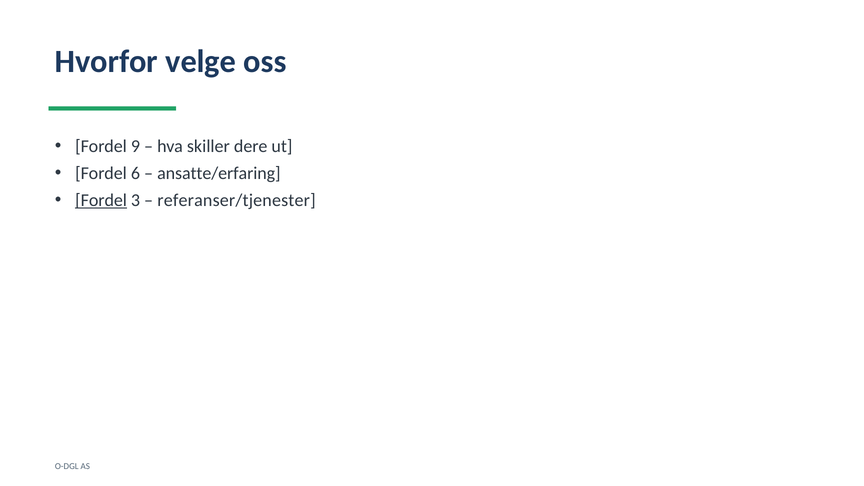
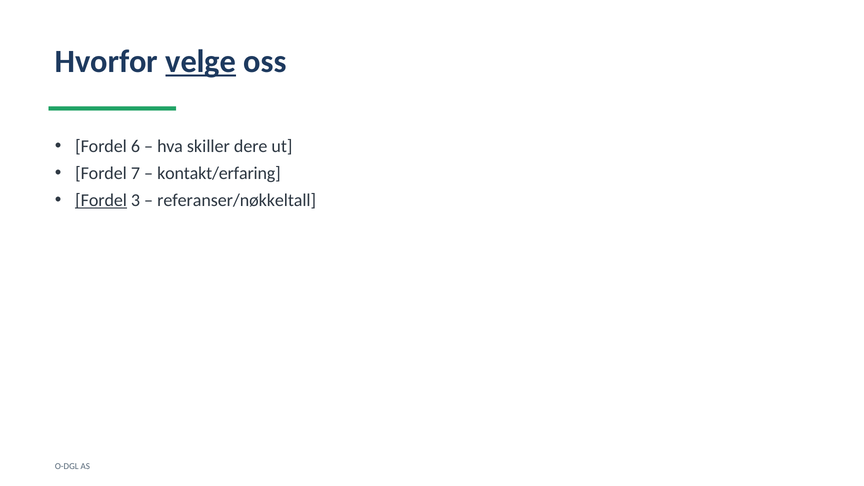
velge underline: none -> present
9: 9 -> 6
6: 6 -> 7
ansatte/erfaring: ansatte/erfaring -> kontakt/erfaring
referanser/tjenester: referanser/tjenester -> referanser/nøkkeltall
